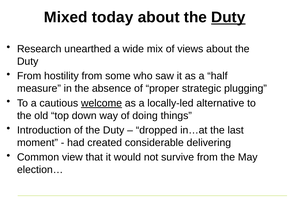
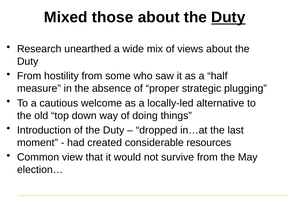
today: today -> those
welcome underline: present -> none
delivering: delivering -> resources
